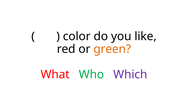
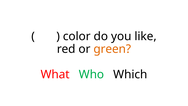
Which colour: purple -> black
